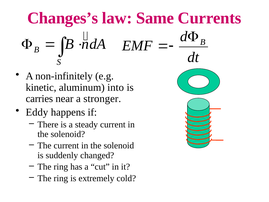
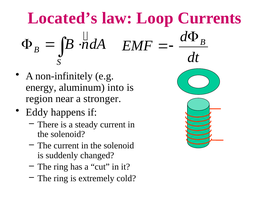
Changes’s: Changes’s -> Located’s
Same: Same -> Loop
kinetic: kinetic -> energy
carries: carries -> region
